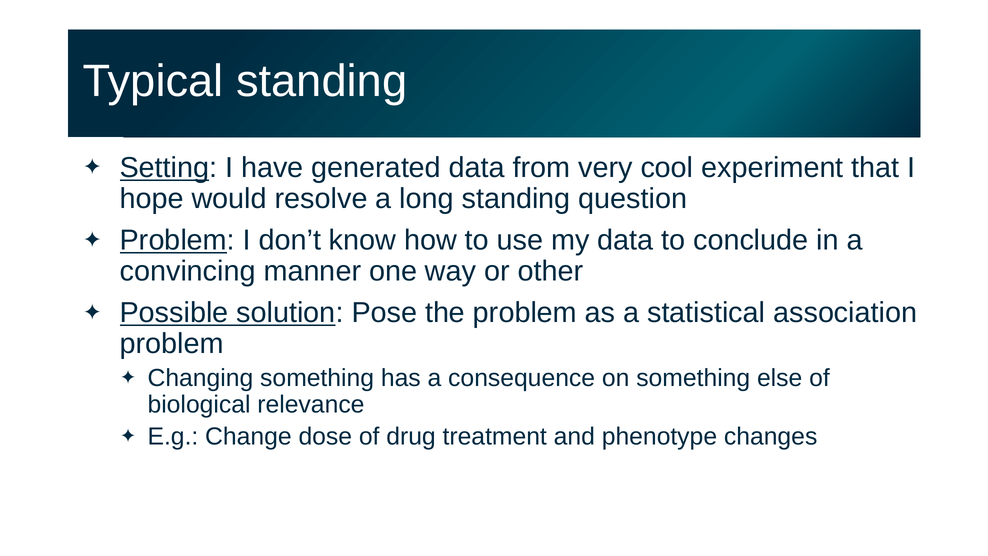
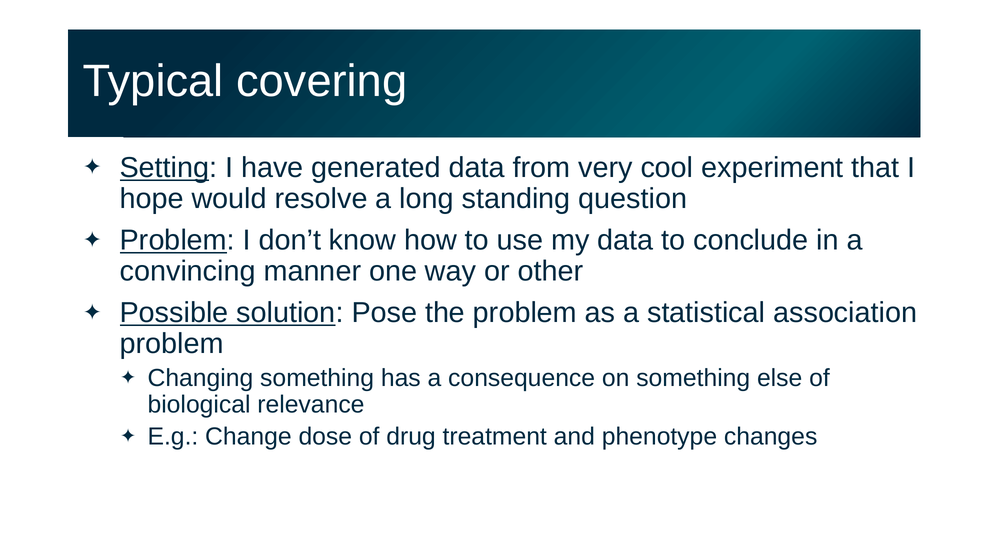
Typical standing: standing -> covering
